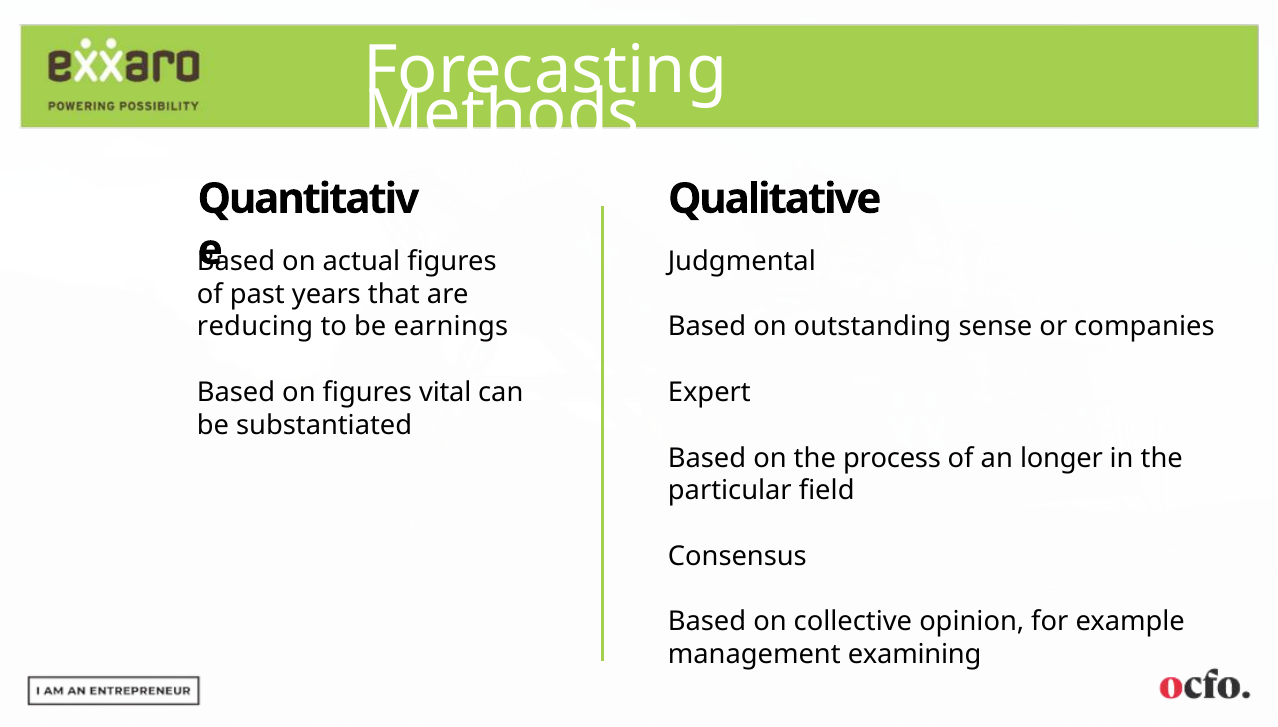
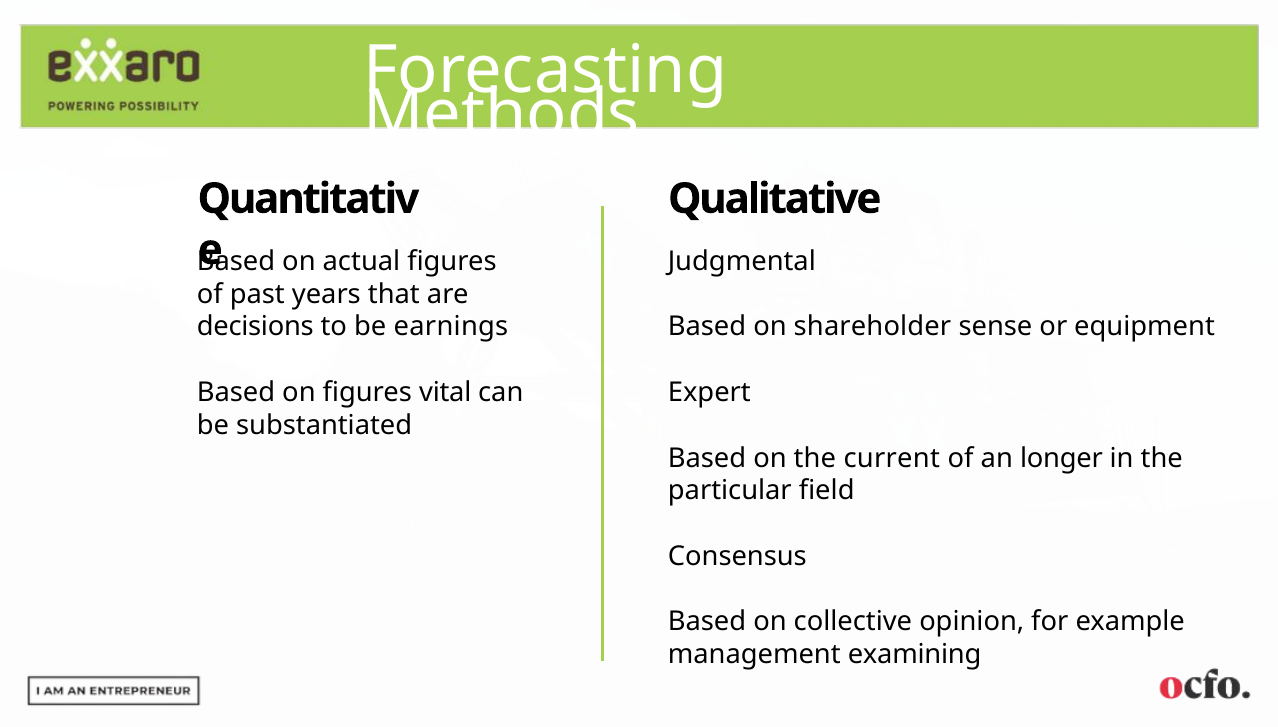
reducing: reducing -> decisions
outstanding: outstanding -> shareholder
companies: companies -> equipment
process: process -> current
